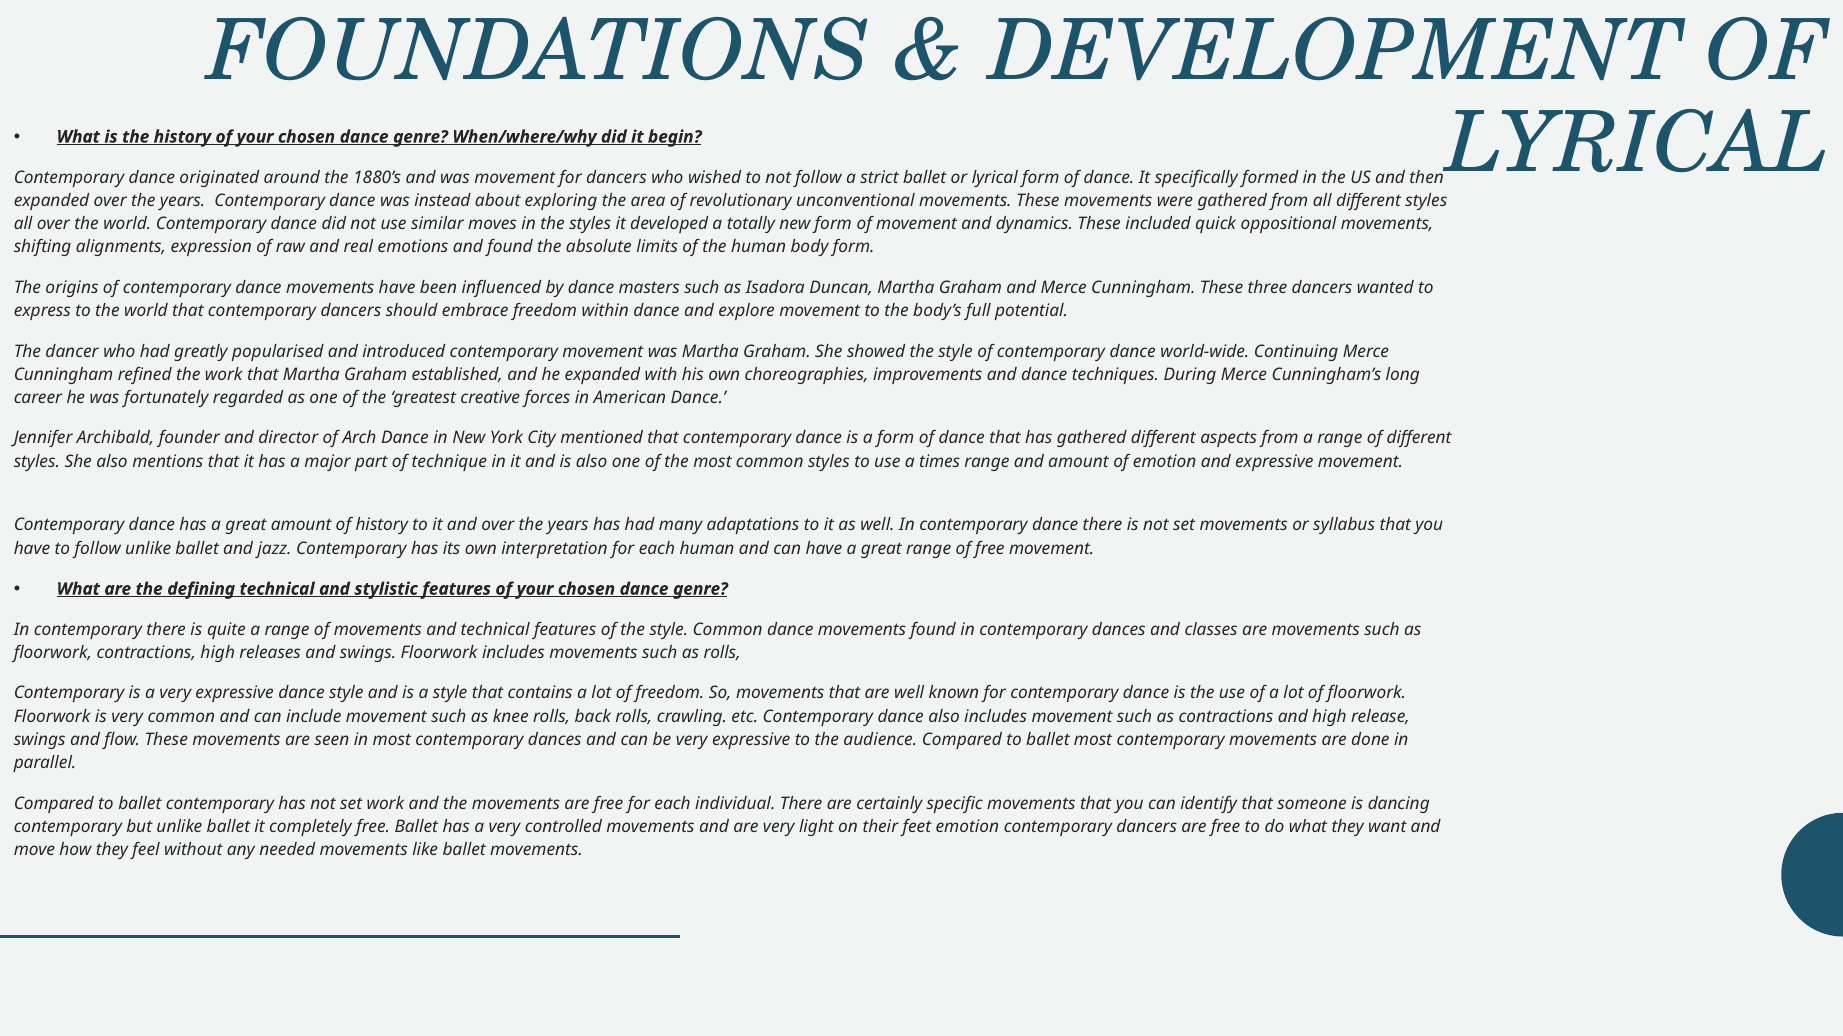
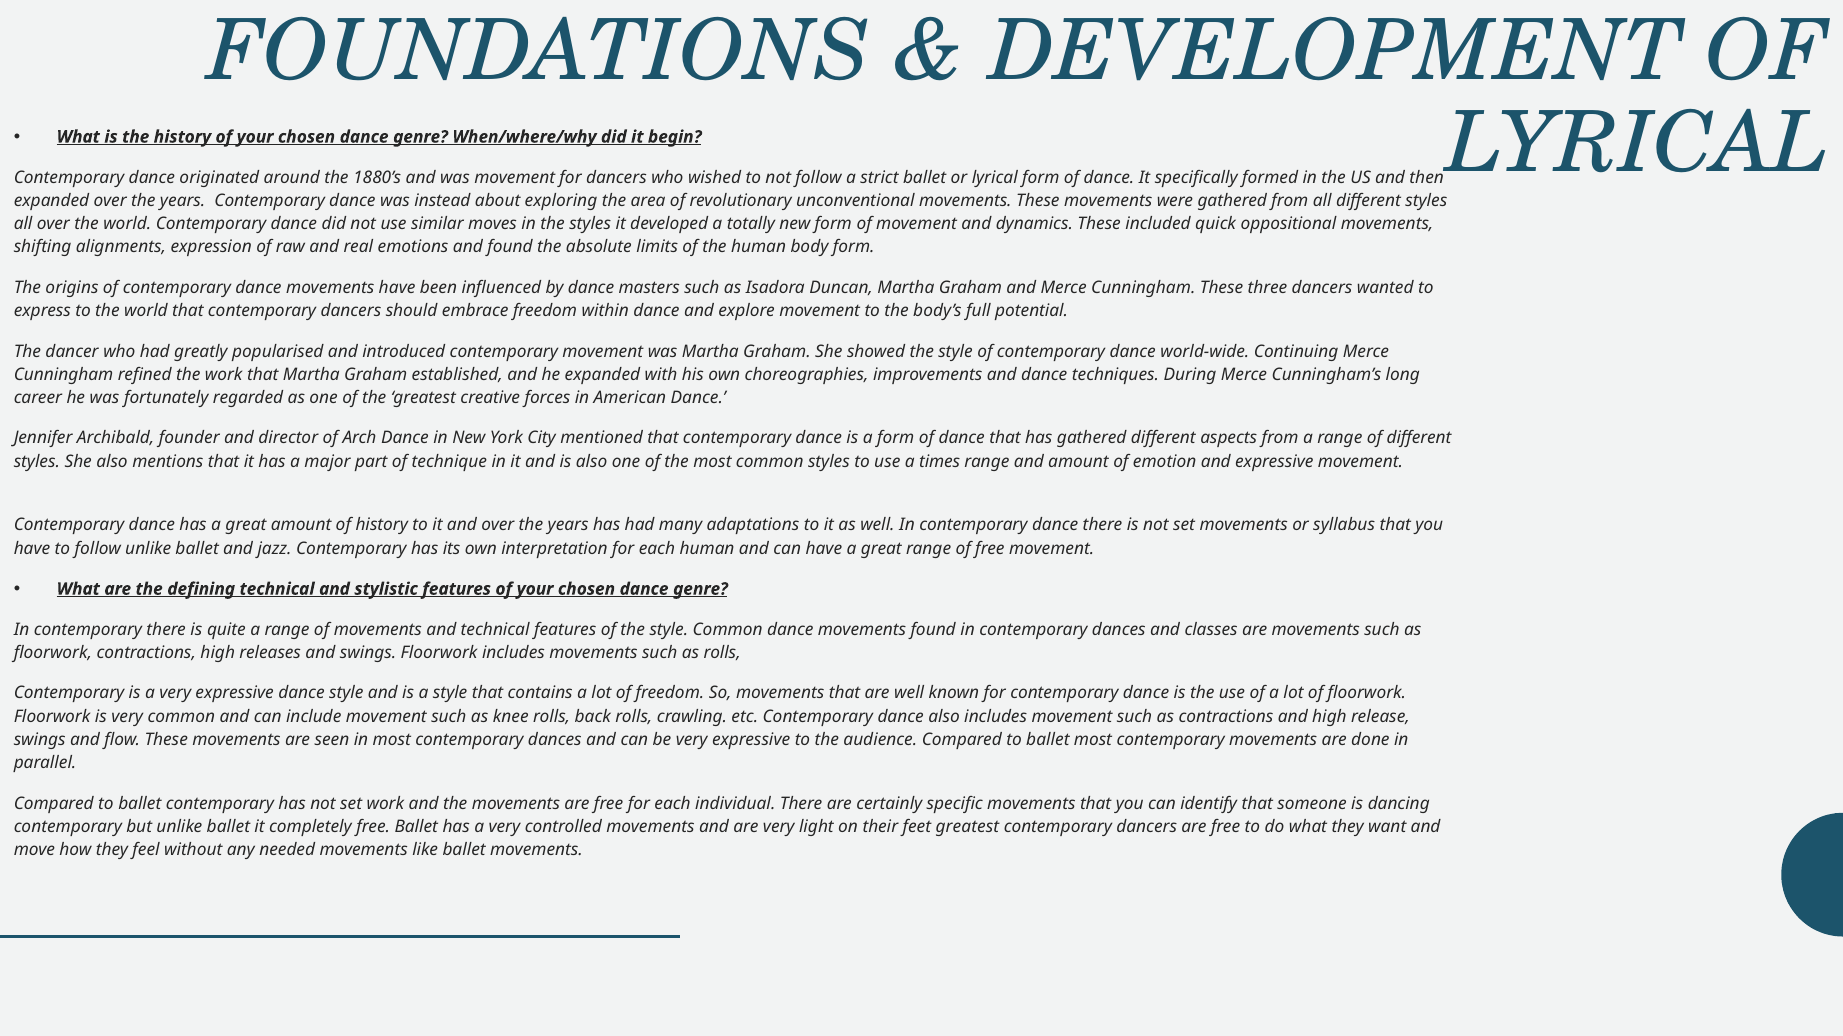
feet emotion: emotion -> greatest
